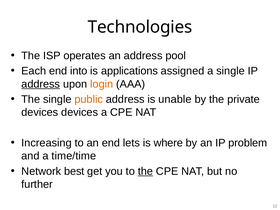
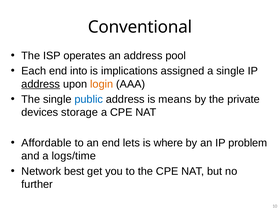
Technologies: Technologies -> Conventional
applications: applications -> implications
public colour: orange -> blue
unable: unable -> means
devices devices: devices -> storage
Increasing: Increasing -> Affordable
time/time: time/time -> logs/time
the at (145, 171) underline: present -> none
